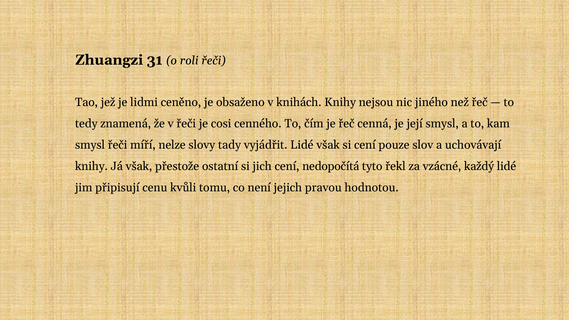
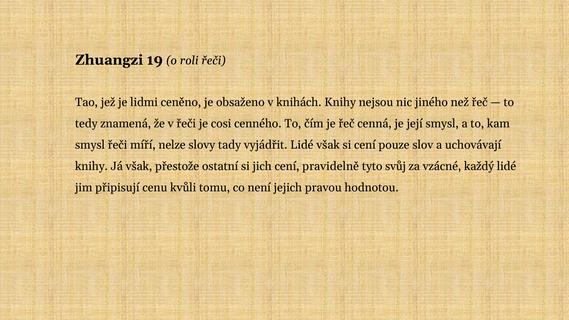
31: 31 -> 19
nedopočítá: nedopočítá -> pravidelně
řekl: řekl -> svůj
